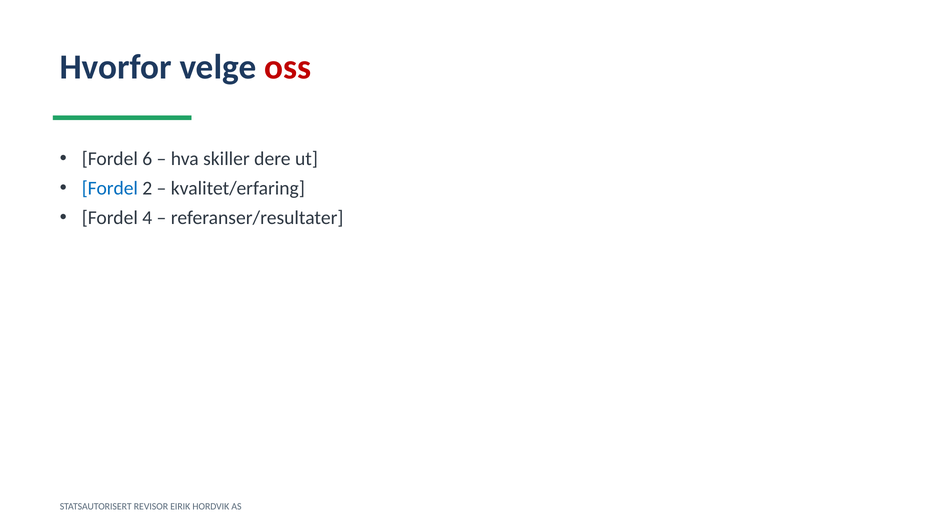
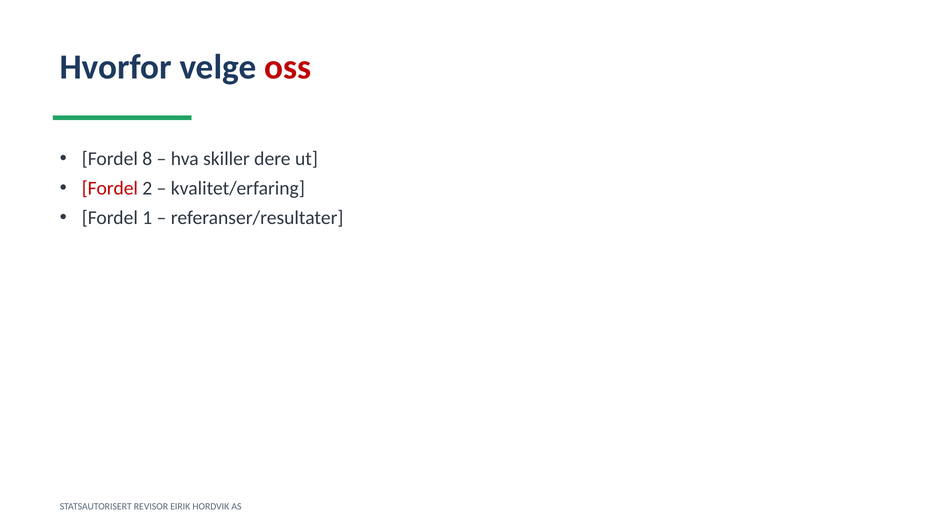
6: 6 -> 8
Fordel at (110, 188) colour: blue -> red
4: 4 -> 1
